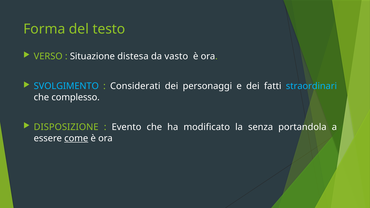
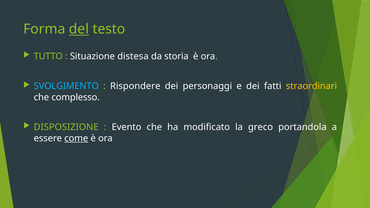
del underline: none -> present
VERSO: VERSO -> TUTTO
vasto: vasto -> storia
Considerati: Considerati -> Rispondere
straordinari colour: light blue -> yellow
senza: senza -> greco
